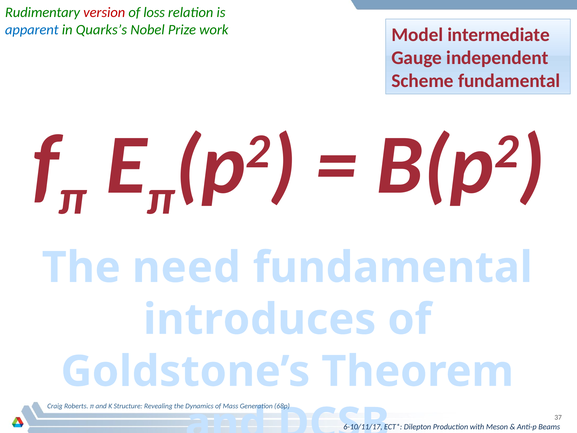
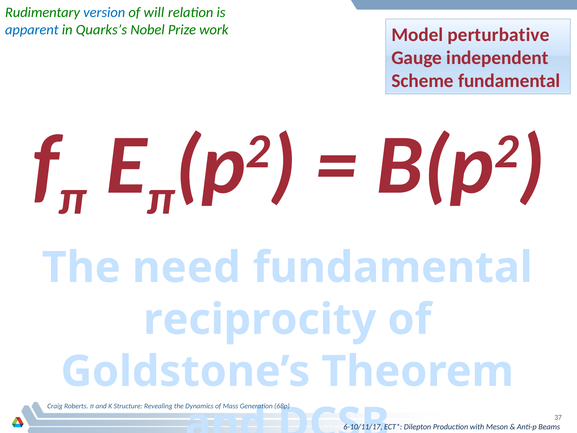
version colour: red -> blue
loss: loss -> will
intermediate: intermediate -> perturbative
introduces: introduces -> reciprocity
